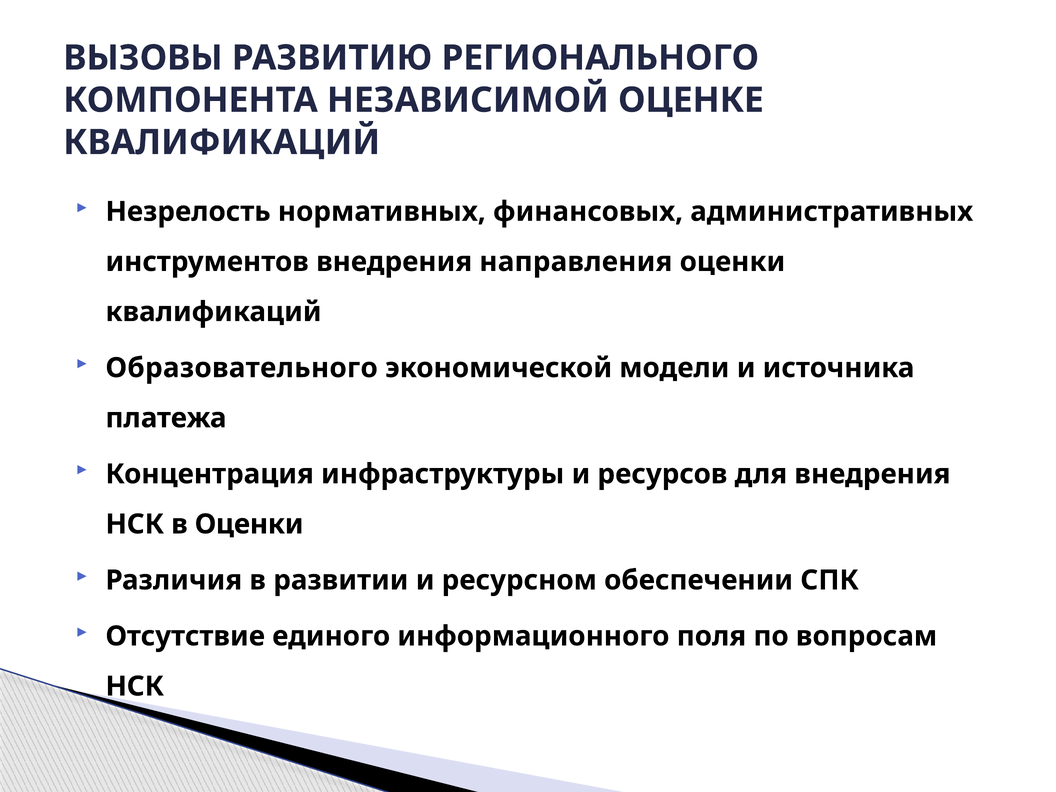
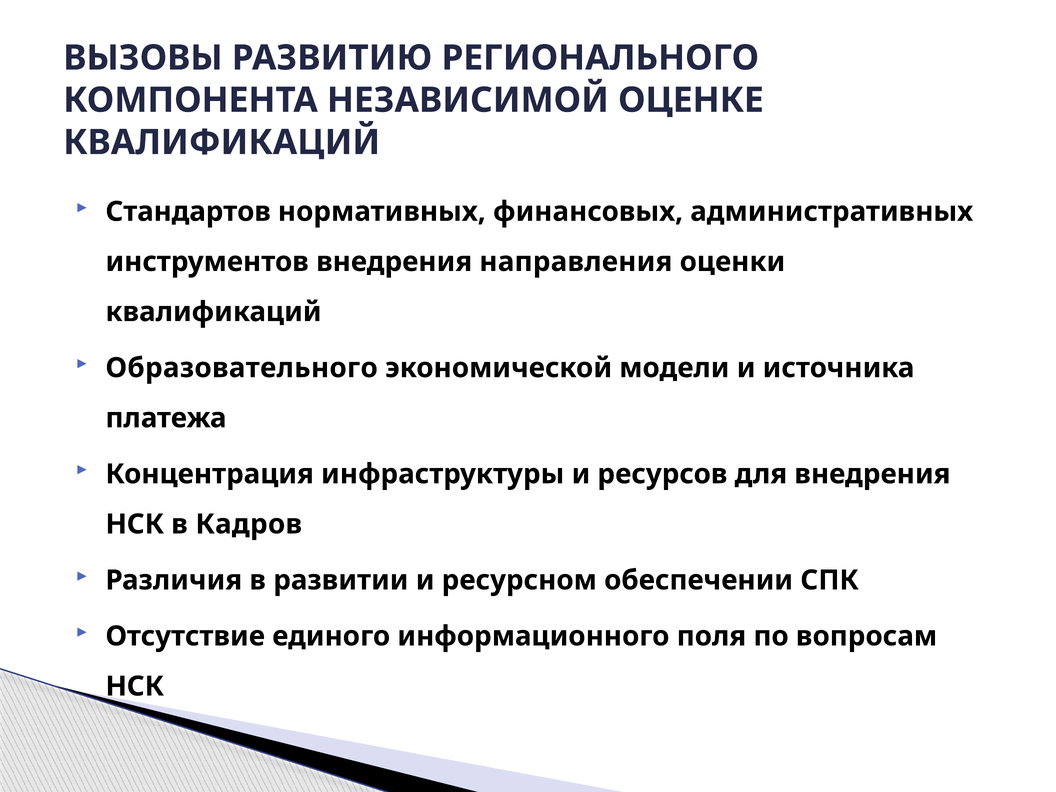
Незрелость: Незрелость -> Стандартов
в Оценки: Оценки -> Кадров
